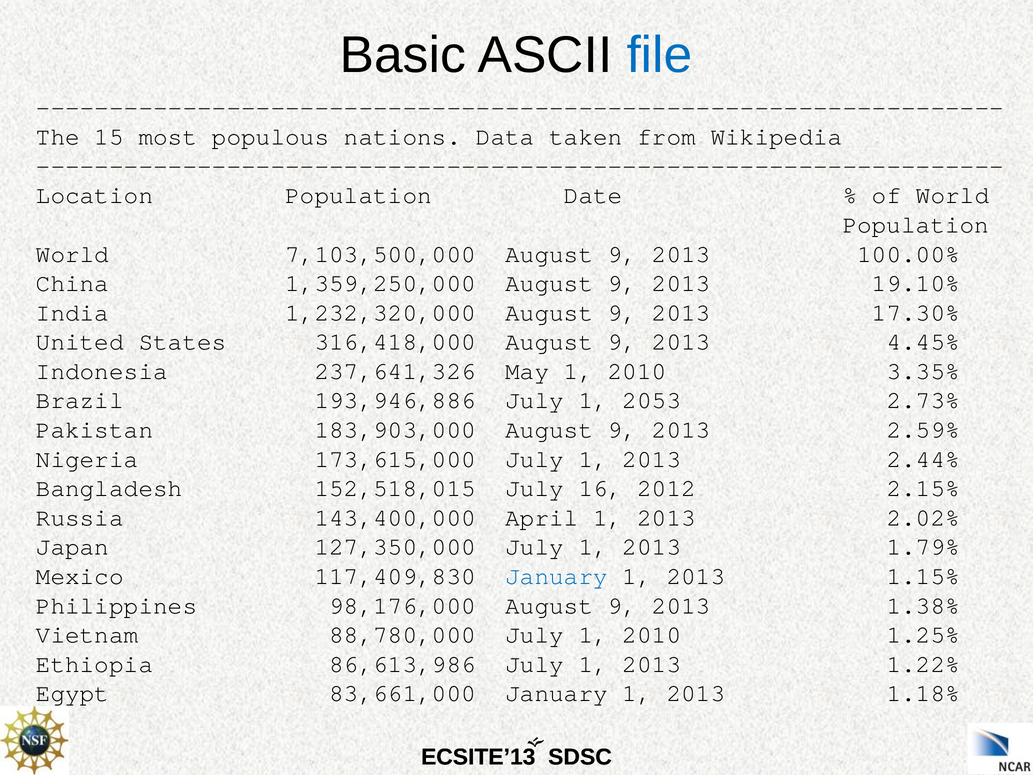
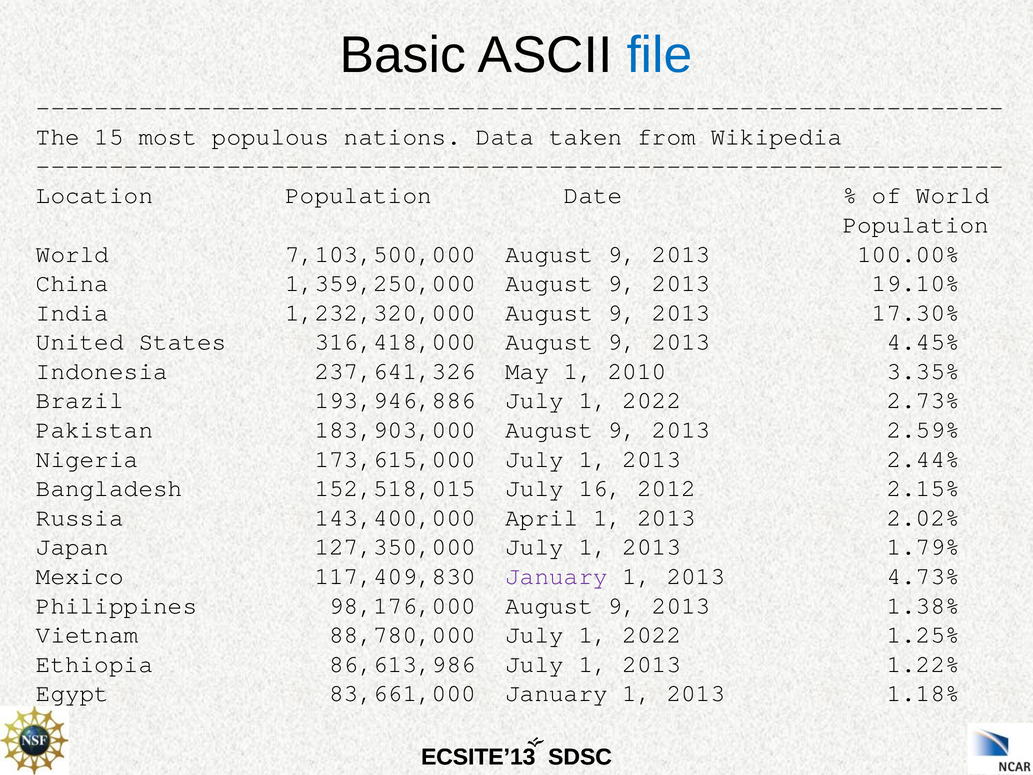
193,946,886 July 1 2053: 2053 -> 2022
January at (557, 576) colour: blue -> purple
1.15%: 1.15% -> 4.73%
88,780,000 July 1 2010: 2010 -> 2022
